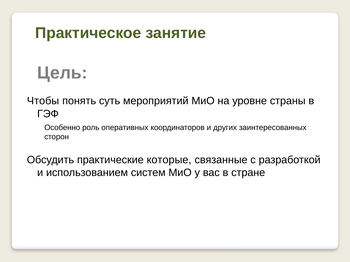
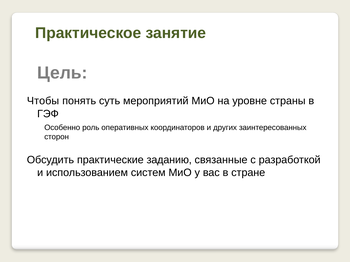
которые: которые -> заданию
